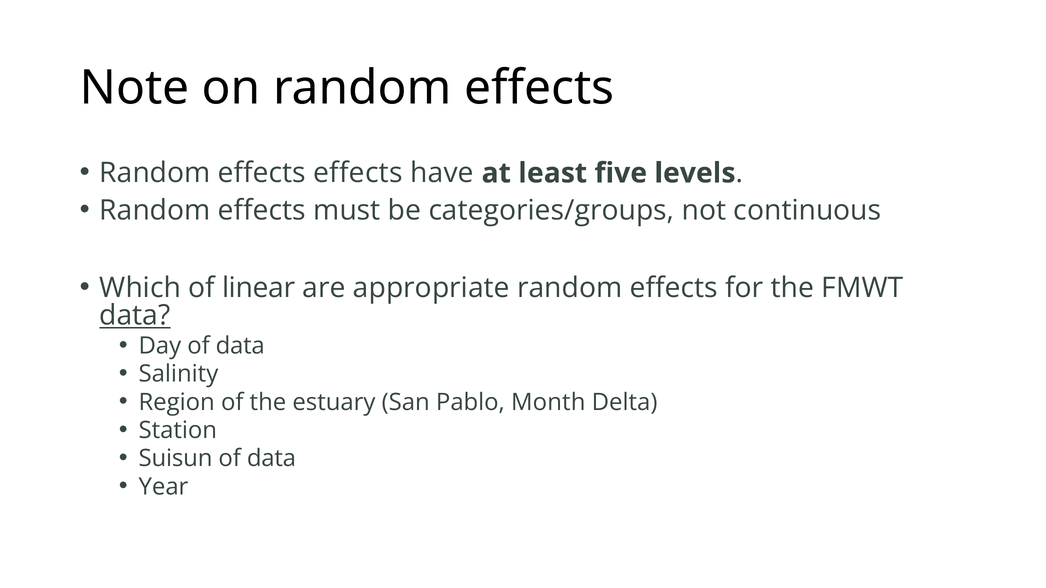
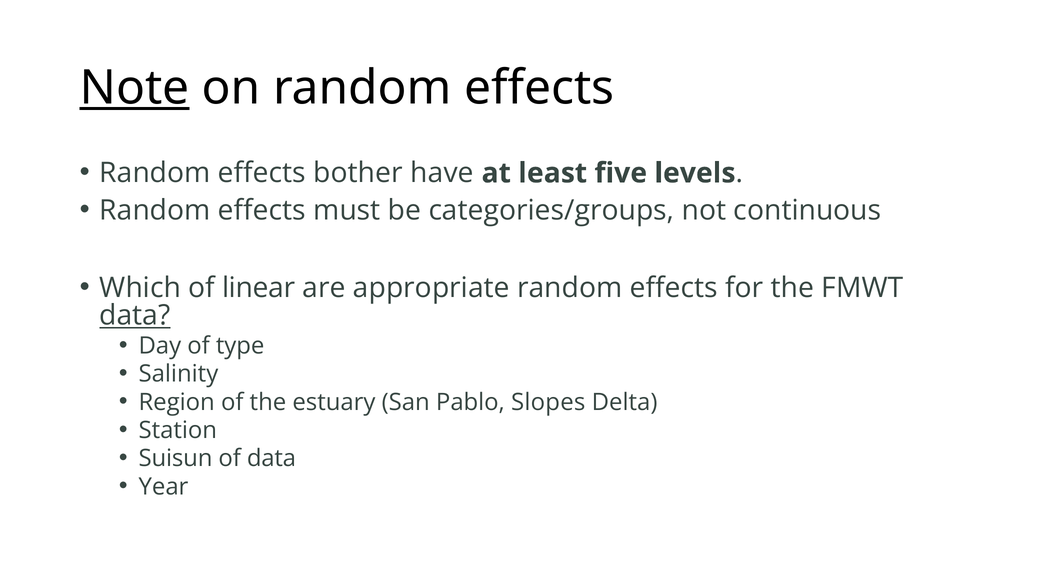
Note underline: none -> present
effects effects: effects -> bother
Day of data: data -> type
Month: Month -> Slopes
